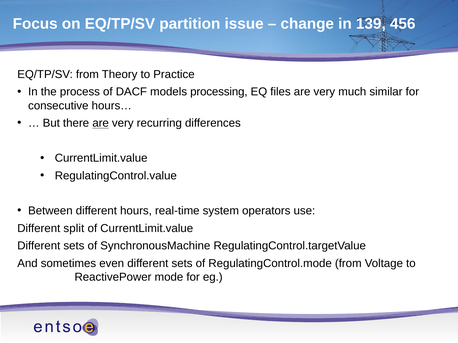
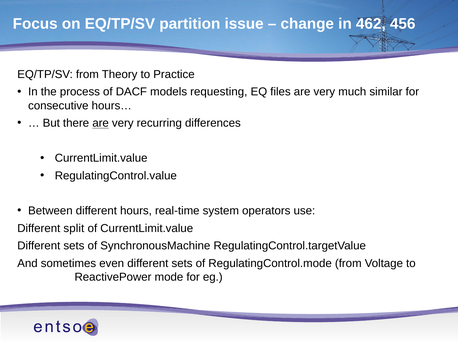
139: 139 -> 462
processing: processing -> requesting
